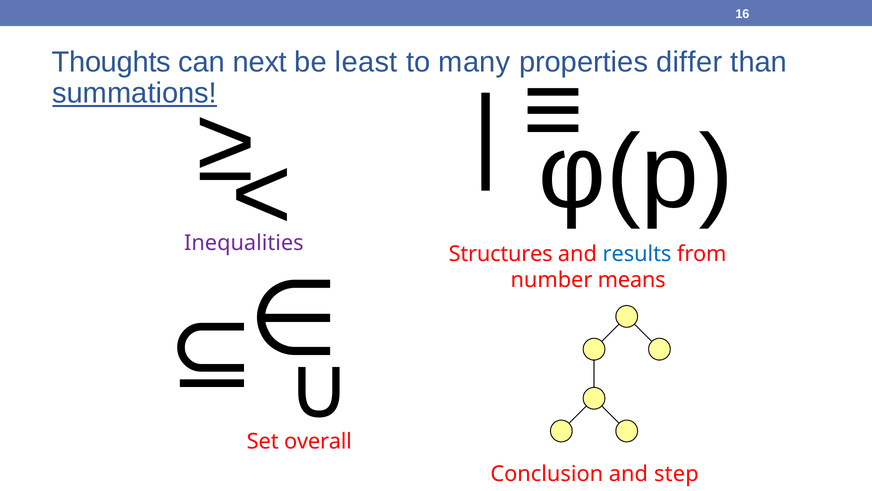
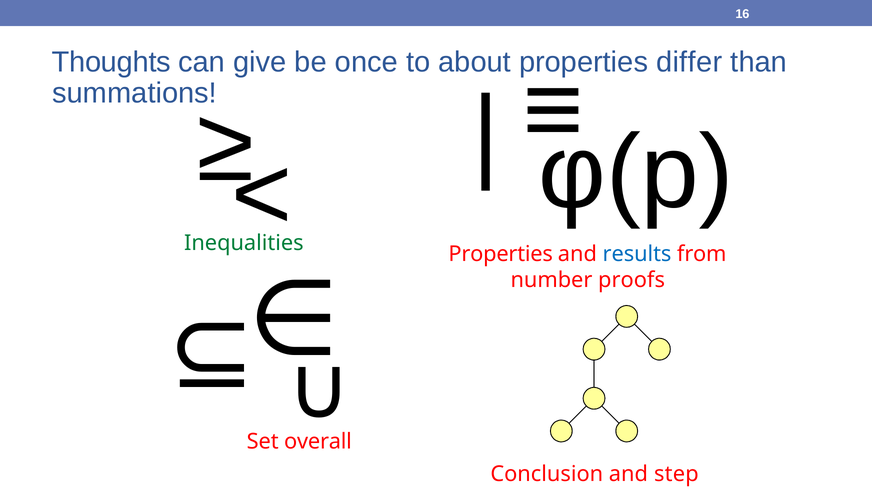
next: next -> give
least: least -> once
many: many -> about
summations underline: present -> none
Inequalities colour: purple -> green
Structures at (501, 254): Structures -> Properties
means: means -> proofs
